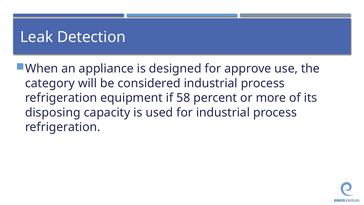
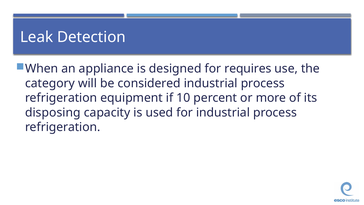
approve: approve -> requires
58: 58 -> 10
